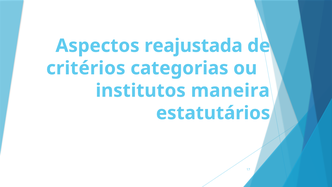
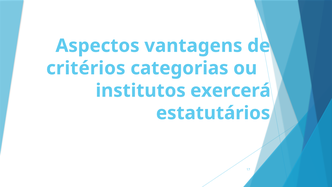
reajustada: reajustada -> vantagens
maneira: maneira -> exercerá
